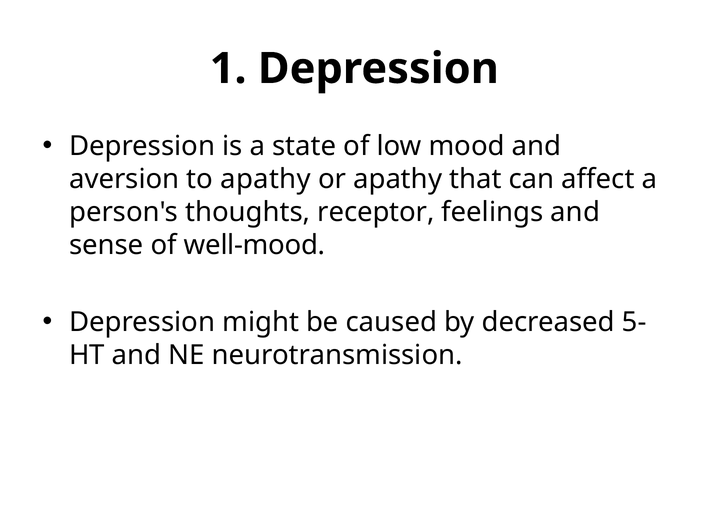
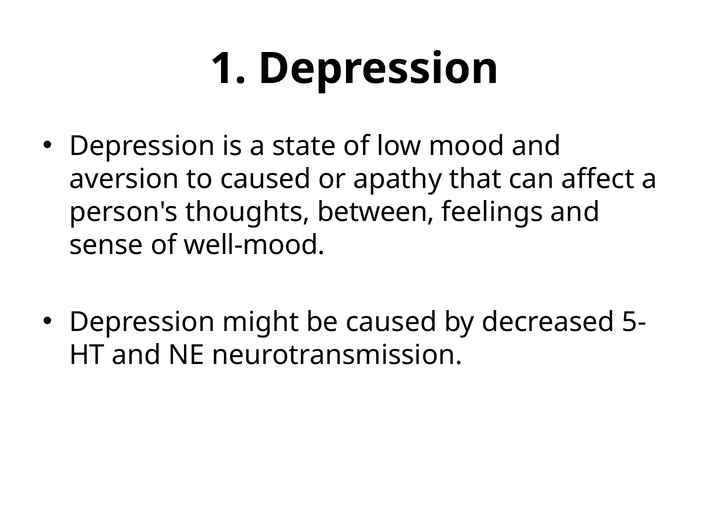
to apathy: apathy -> caused
receptor: receptor -> between
